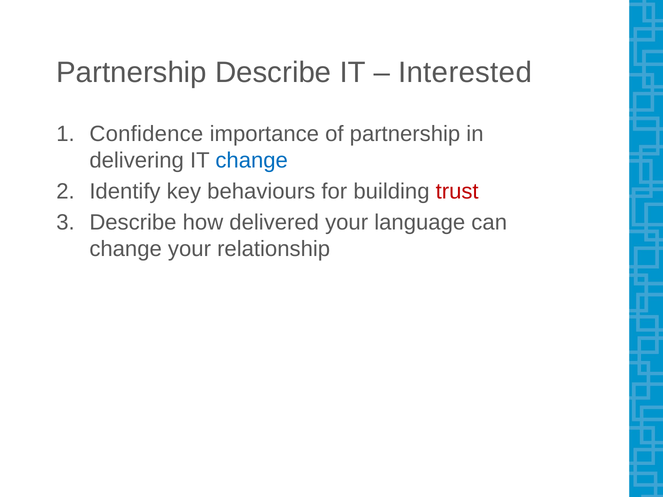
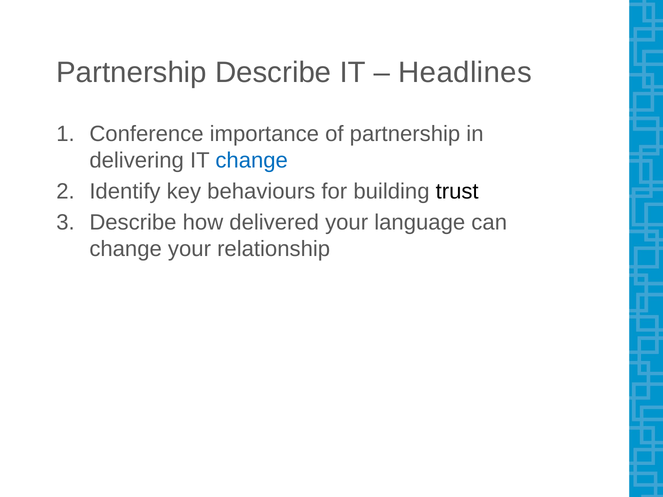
Interested: Interested -> Headlines
Confidence: Confidence -> Conference
trust colour: red -> black
